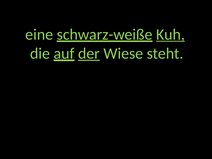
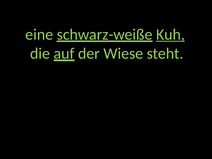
der underline: present -> none
